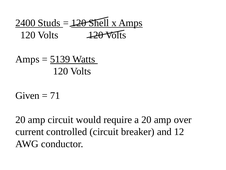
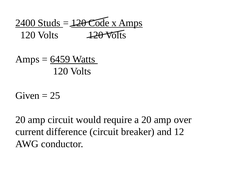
Shell: Shell -> Code
5139: 5139 -> 6459
71: 71 -> 25
controlled: controlled -> difference
